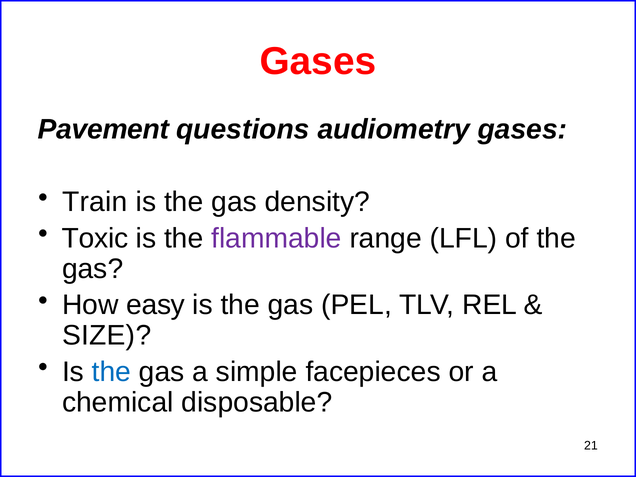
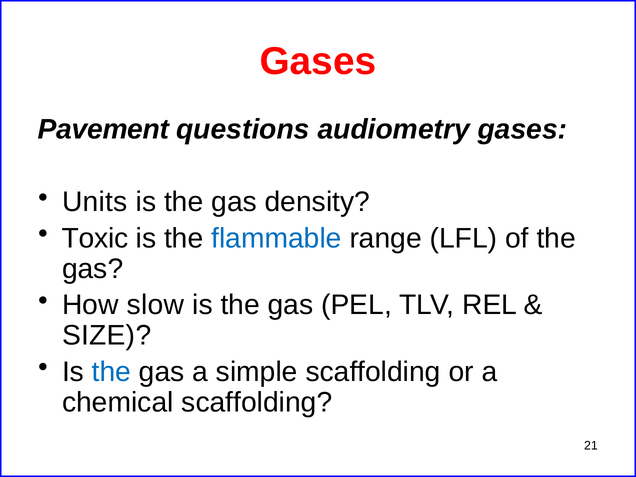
Train: Train -> Units
flammable colour: purple -> blue
easy: easy -> slow
simple facepieces: facepieces -> scaffolding
chemical disposable: disposable -> scaffolding
